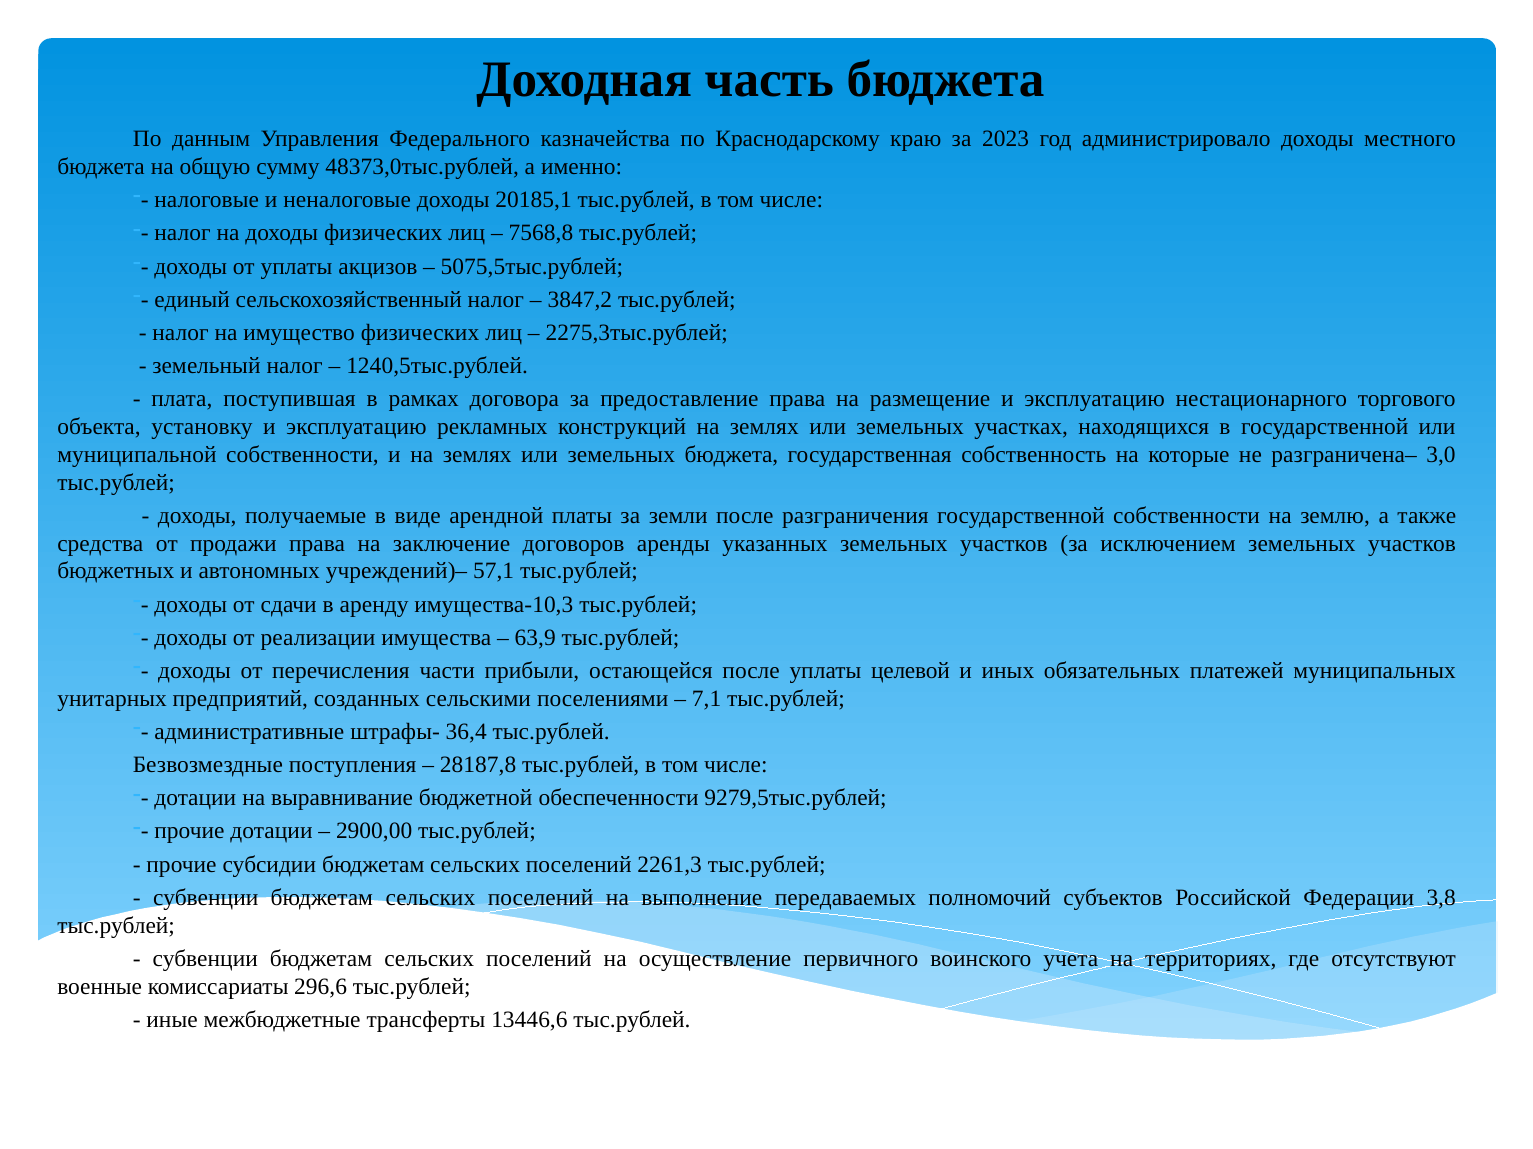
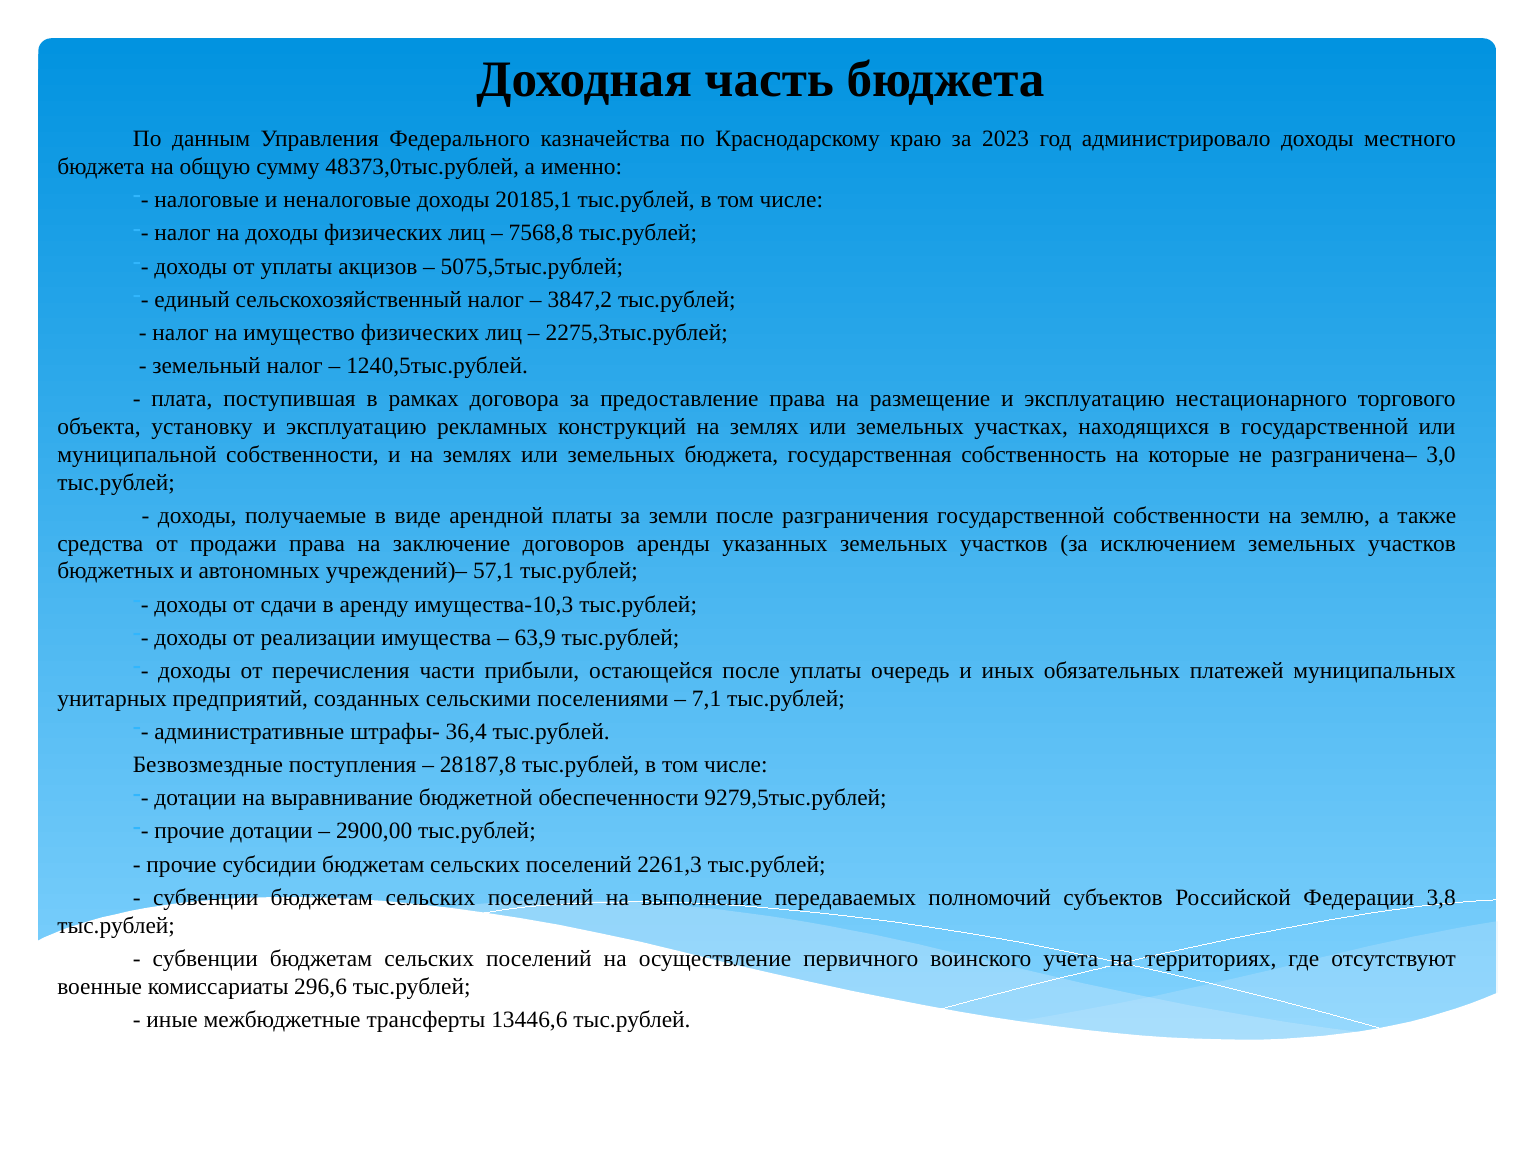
целевой: целевой -> очередь
